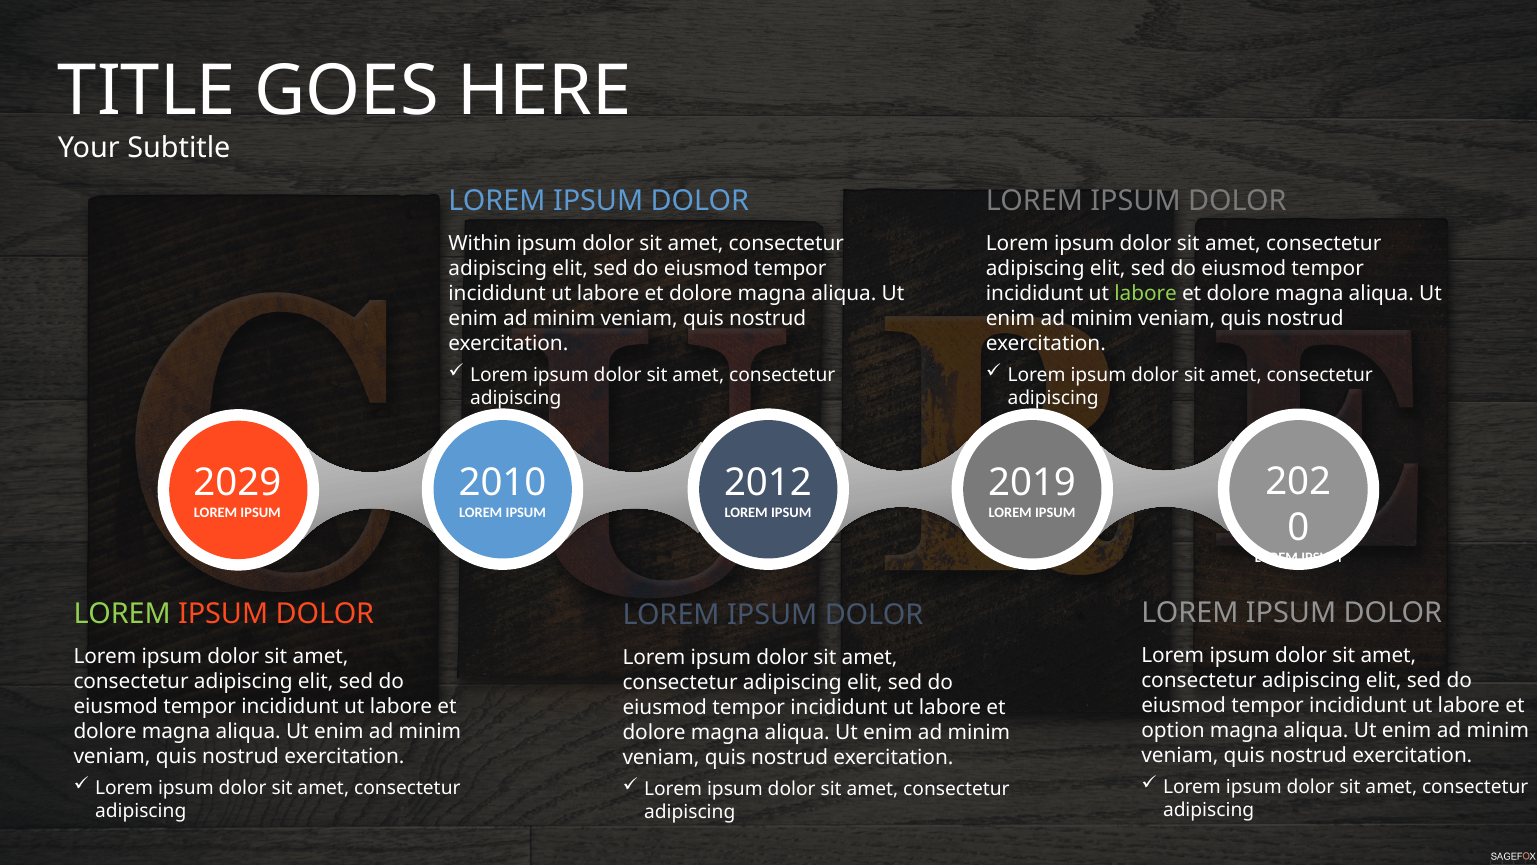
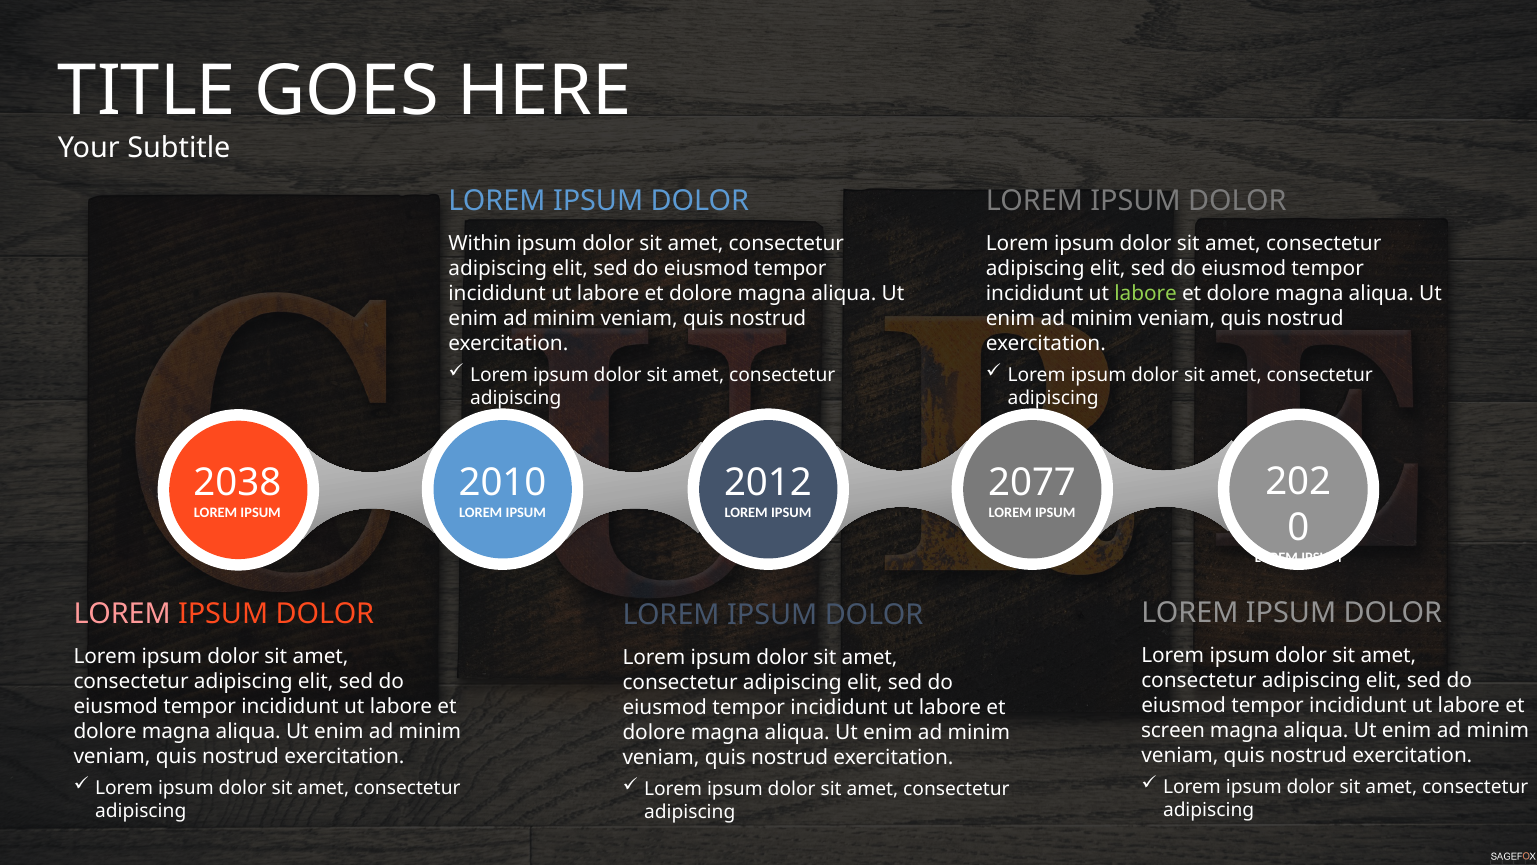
2029: 2029 -> 2038
2019: 2019 -> 2077
LOREM at (122, 614) colour: light green -> pink
option: option -> screen
